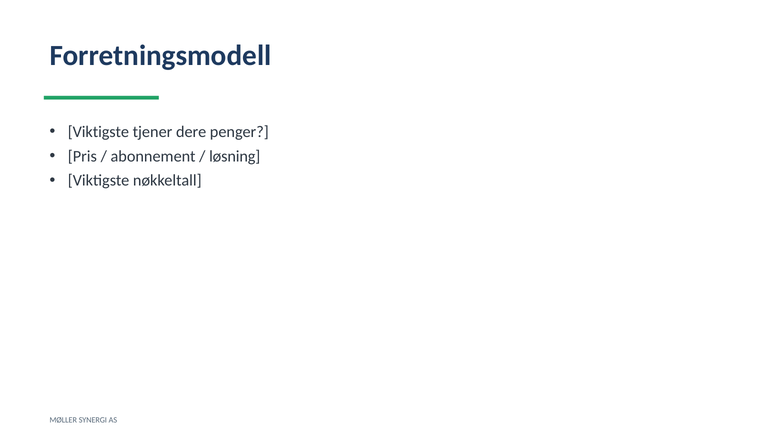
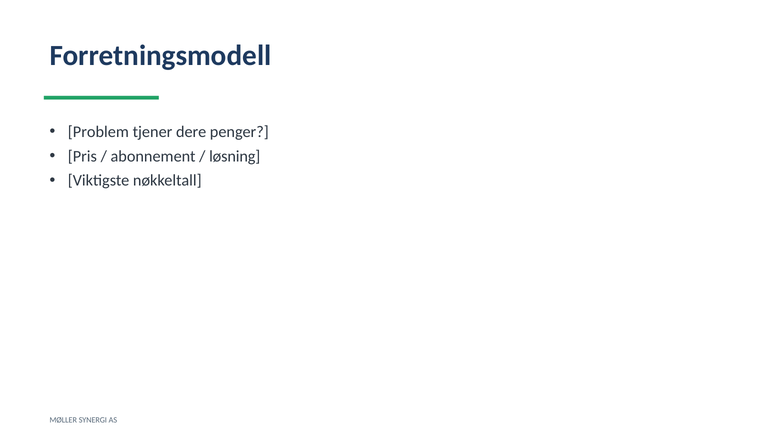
Viktigste at (98, 132): Viktigste -> Problem
